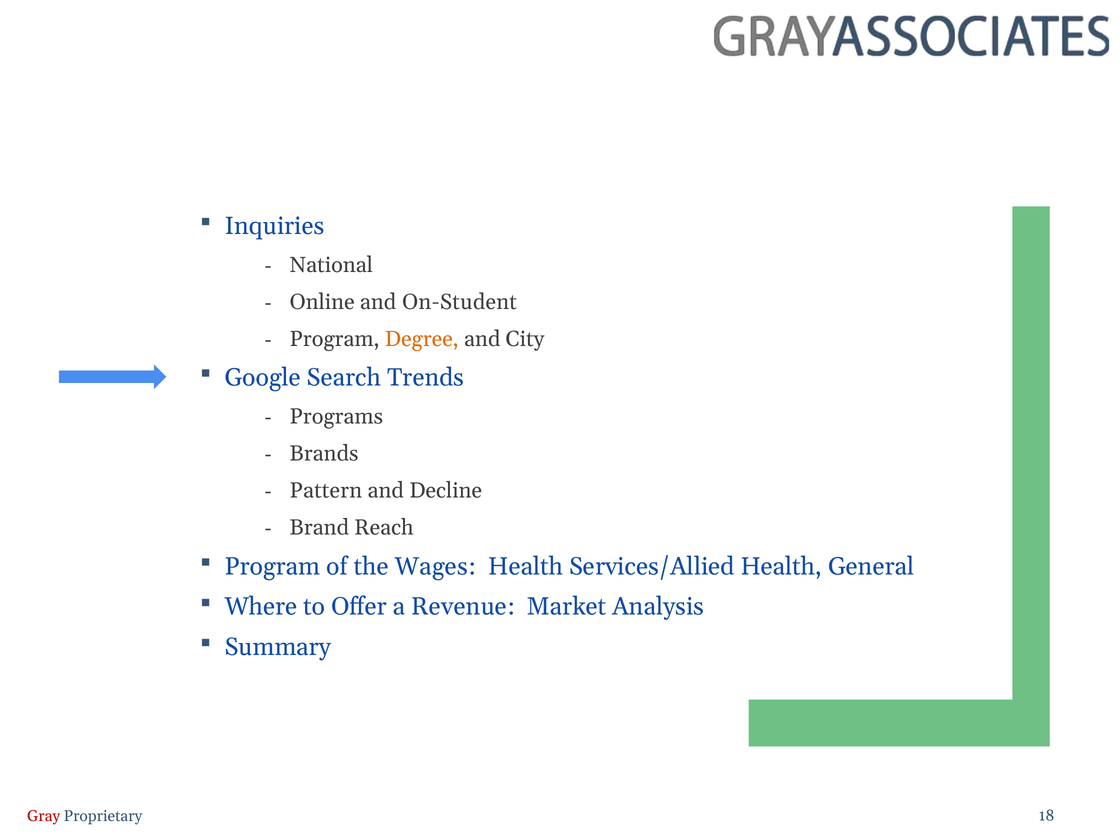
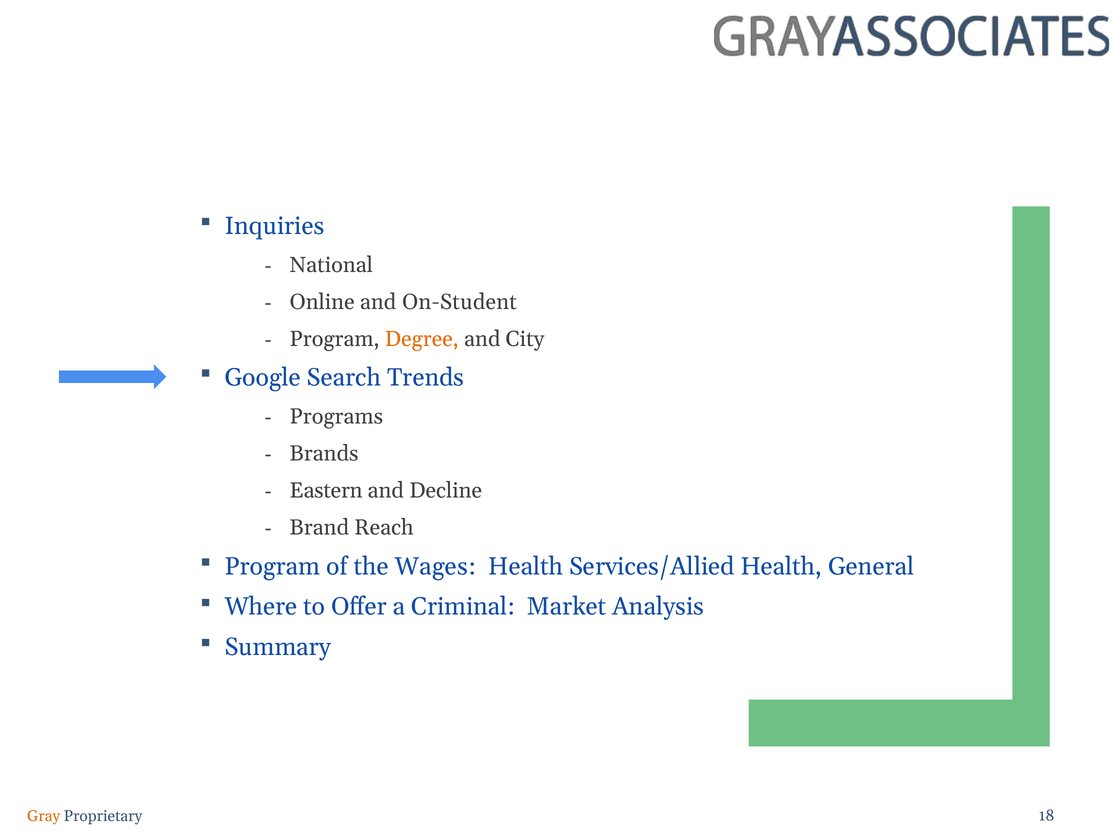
Pattern: Pattern -> Eastern
Revenue: Revenue -> Criminal
Gray colour: red -> orange
